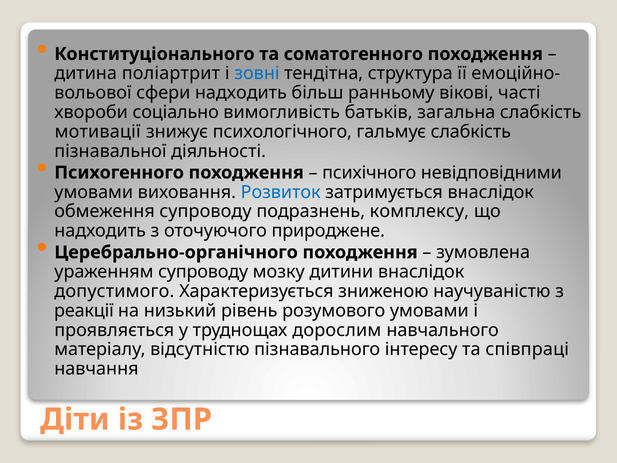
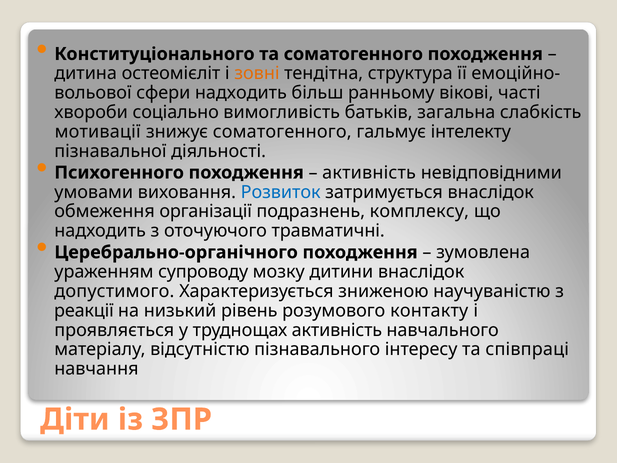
поліартрит: поліартрит -> остеомієліт
зовні colour: blue -> orange
знижує психологічного: психологічного -> соматогенного
гальмує слабкість: слабкість -> інтелекту
психічного at (369, 173): психічного -> активність
обмеження супроводу: супроводу -> організації
природжене: природжене -> травматичні
розумового умовами: умовами -> контакту
труднощах дорослим: дорослим -> активність
